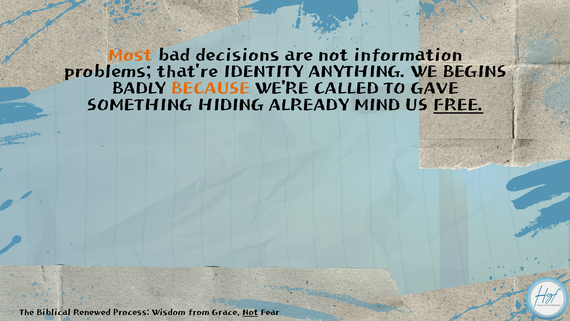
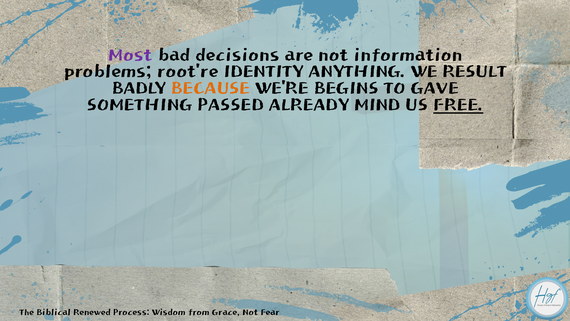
Most colour: orange -> purple
that’re: that’re -> root’re
BEGINS: BEGINS -> RESULT
CALLED: CALLED -> BEGINS
HIDING: HIDING -> PASSED
Not at (250, 312) underline: present -> none
